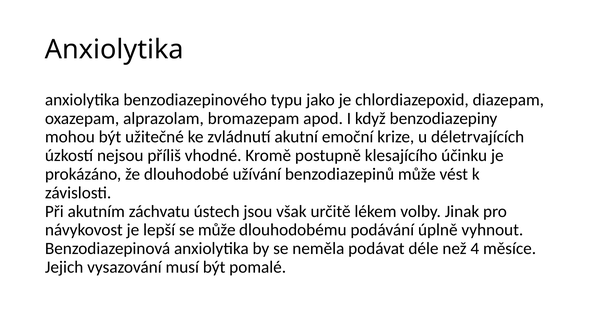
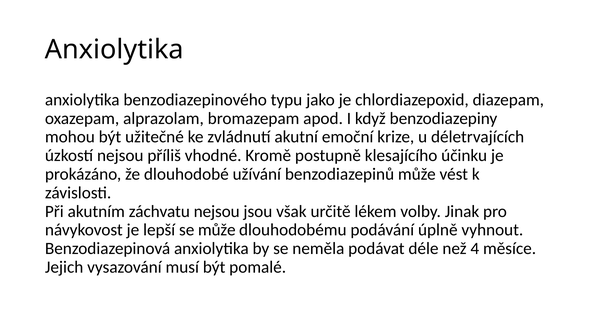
záchvatu ústech: ústech -> nejsou
